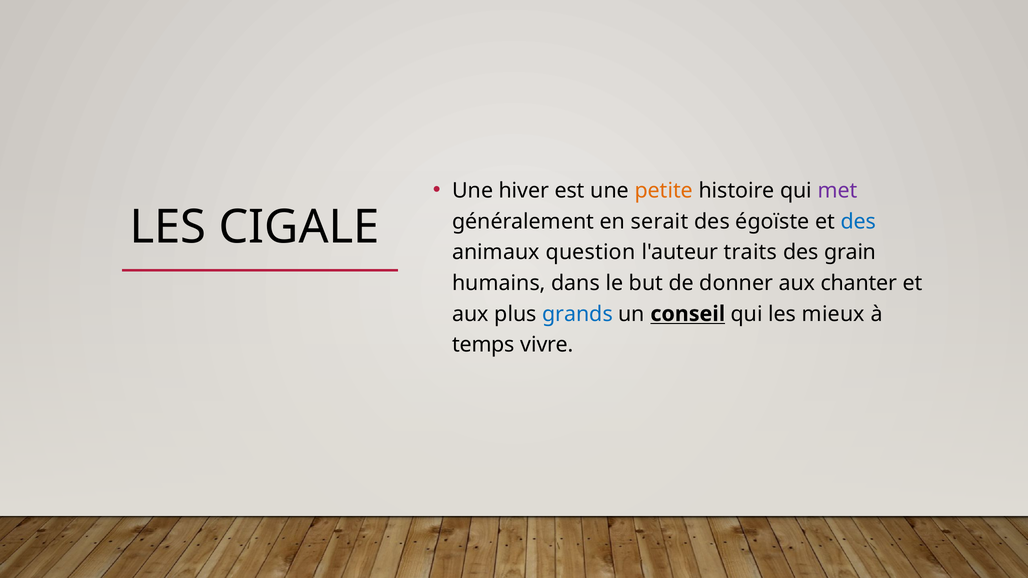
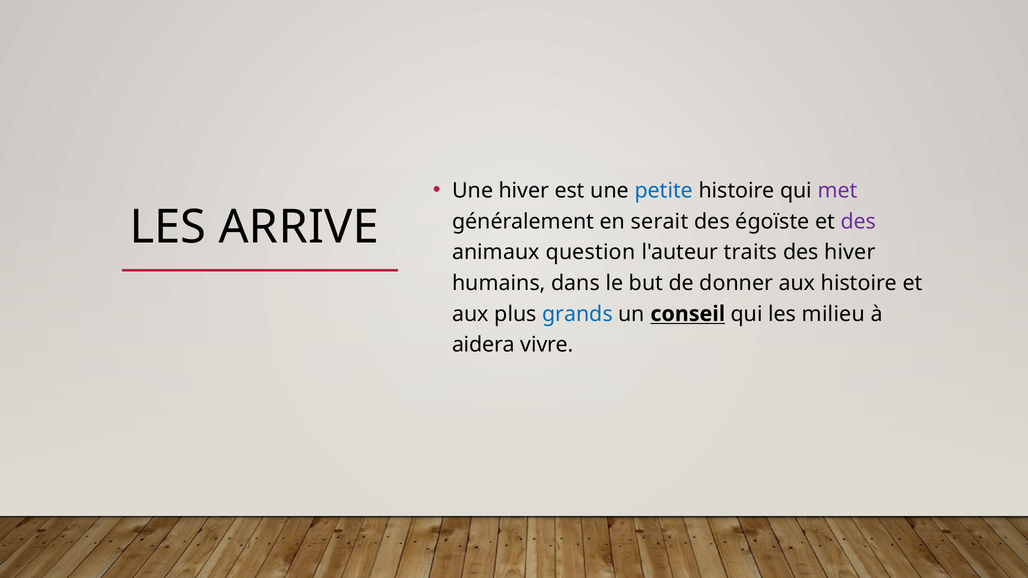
petite colour: orange -> blue
CIGALE: CIGALE -> ARRIVE
des at (858, 222) colour: blue -> purple
des grain: grain -> hiver
aux chanter: chanter -> histoire
mieux: mieux -> milieu
temps: temps -> aidera
